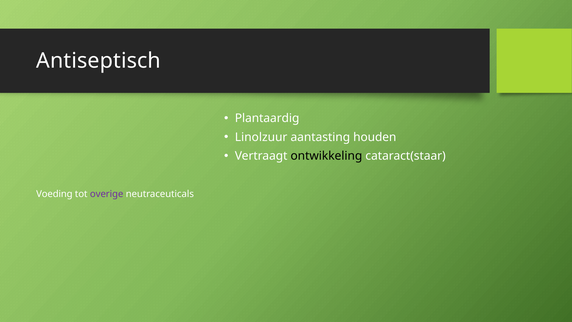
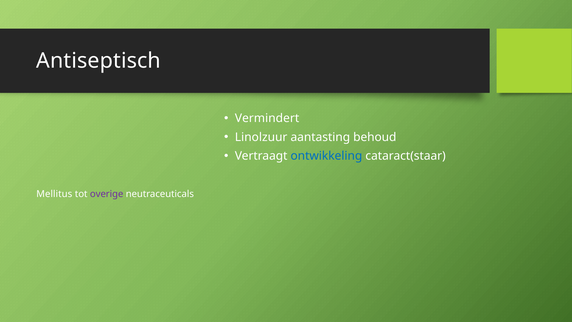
Plantaardig: Plantaardig -> Vermindert
houden: houden -> behoud
ontwikkeling colour: black -> blue
Voeding: Voeding -> Mellitus
